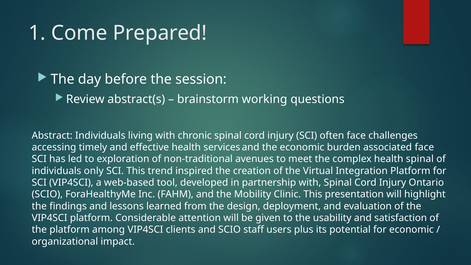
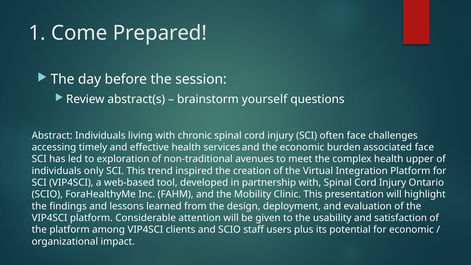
working: working -> yourself
health spinal: spinal -> upper
